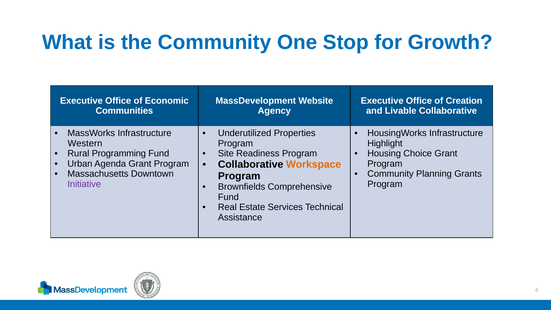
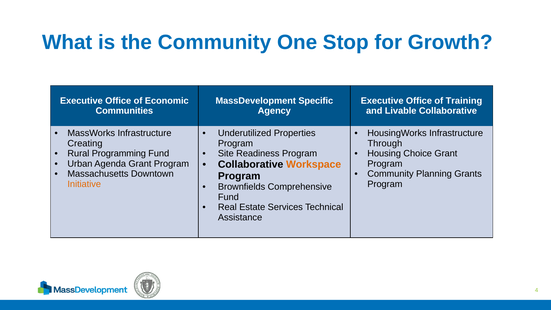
Website: Website -> Specific
Creation: Creation -> Training
Western: Western -> Creating
Highlight: Highlight -> Through
Initiative colour: purple -> orange
